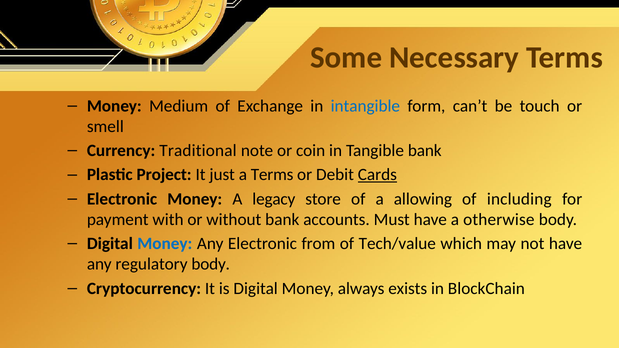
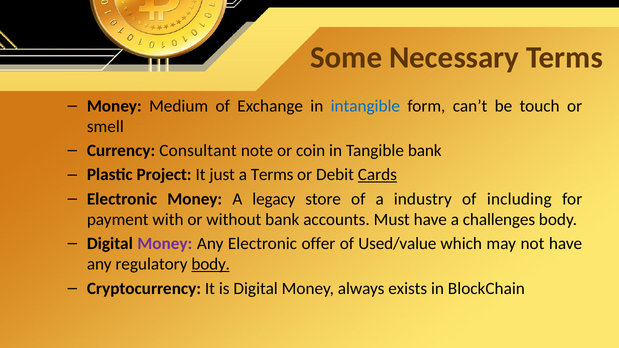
Traditional: Traditional -> Consultant
allowing: allowing -> industry
otherwise: otherwise -> challenges
Money at (165, 244) colour: blue -> purple
from: from -> offer
Tech/value: Tech/value -> Used/value
body at (211, 264) underline: none -> present
